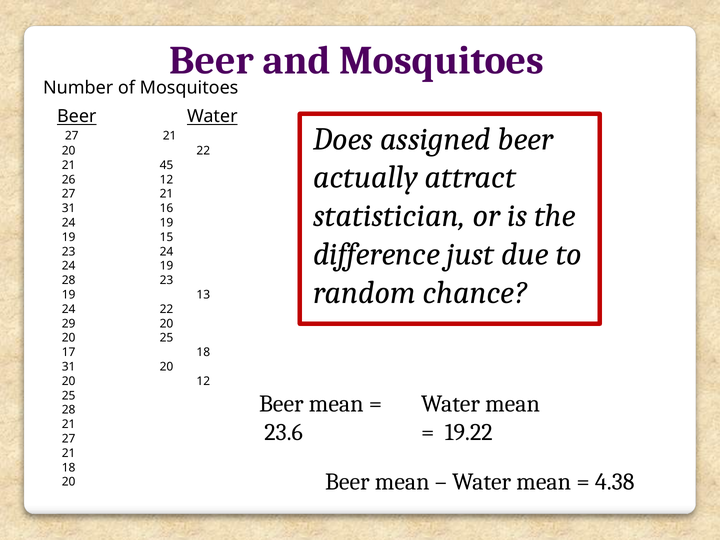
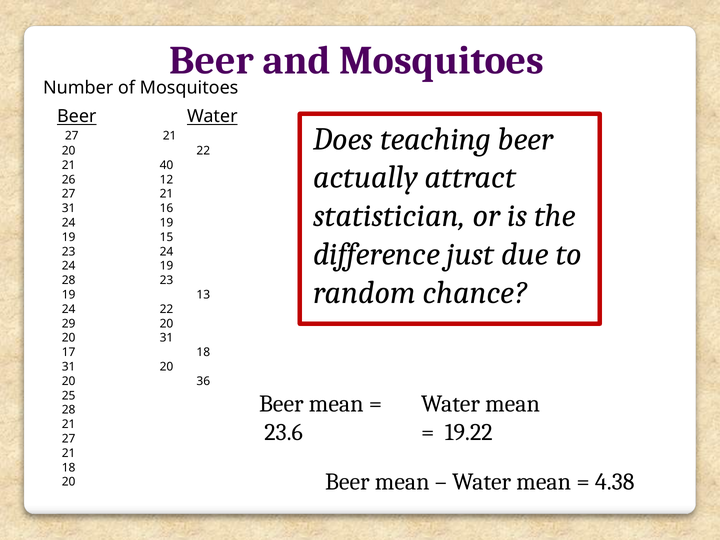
assigned: assigned -> teaching
45: 45 -> 40
20 25: 25 -> 31
20 12: 12 -> 36
